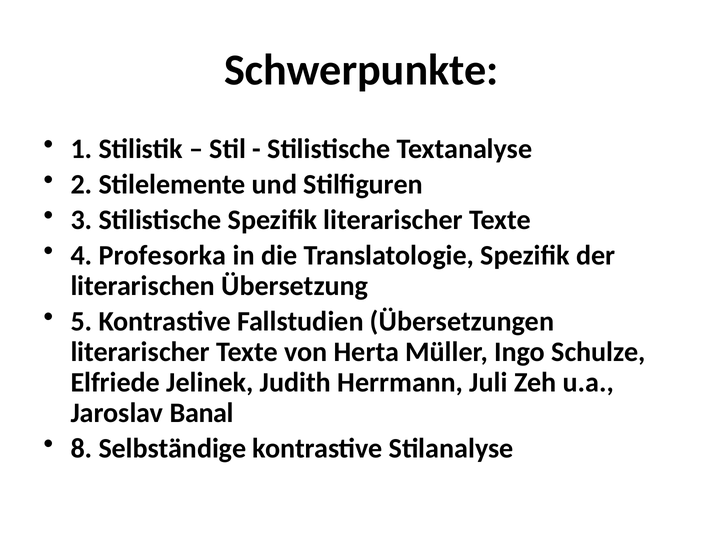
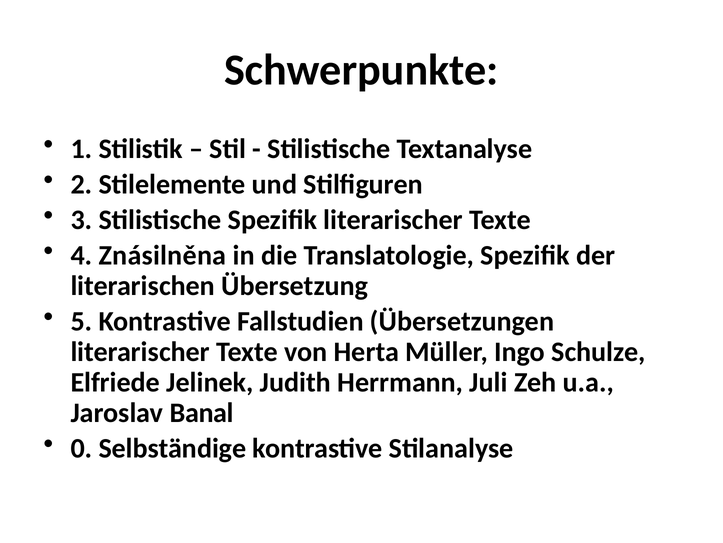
Profesorka: Profesorka -> Znásilněna
8: 8 -> 0
